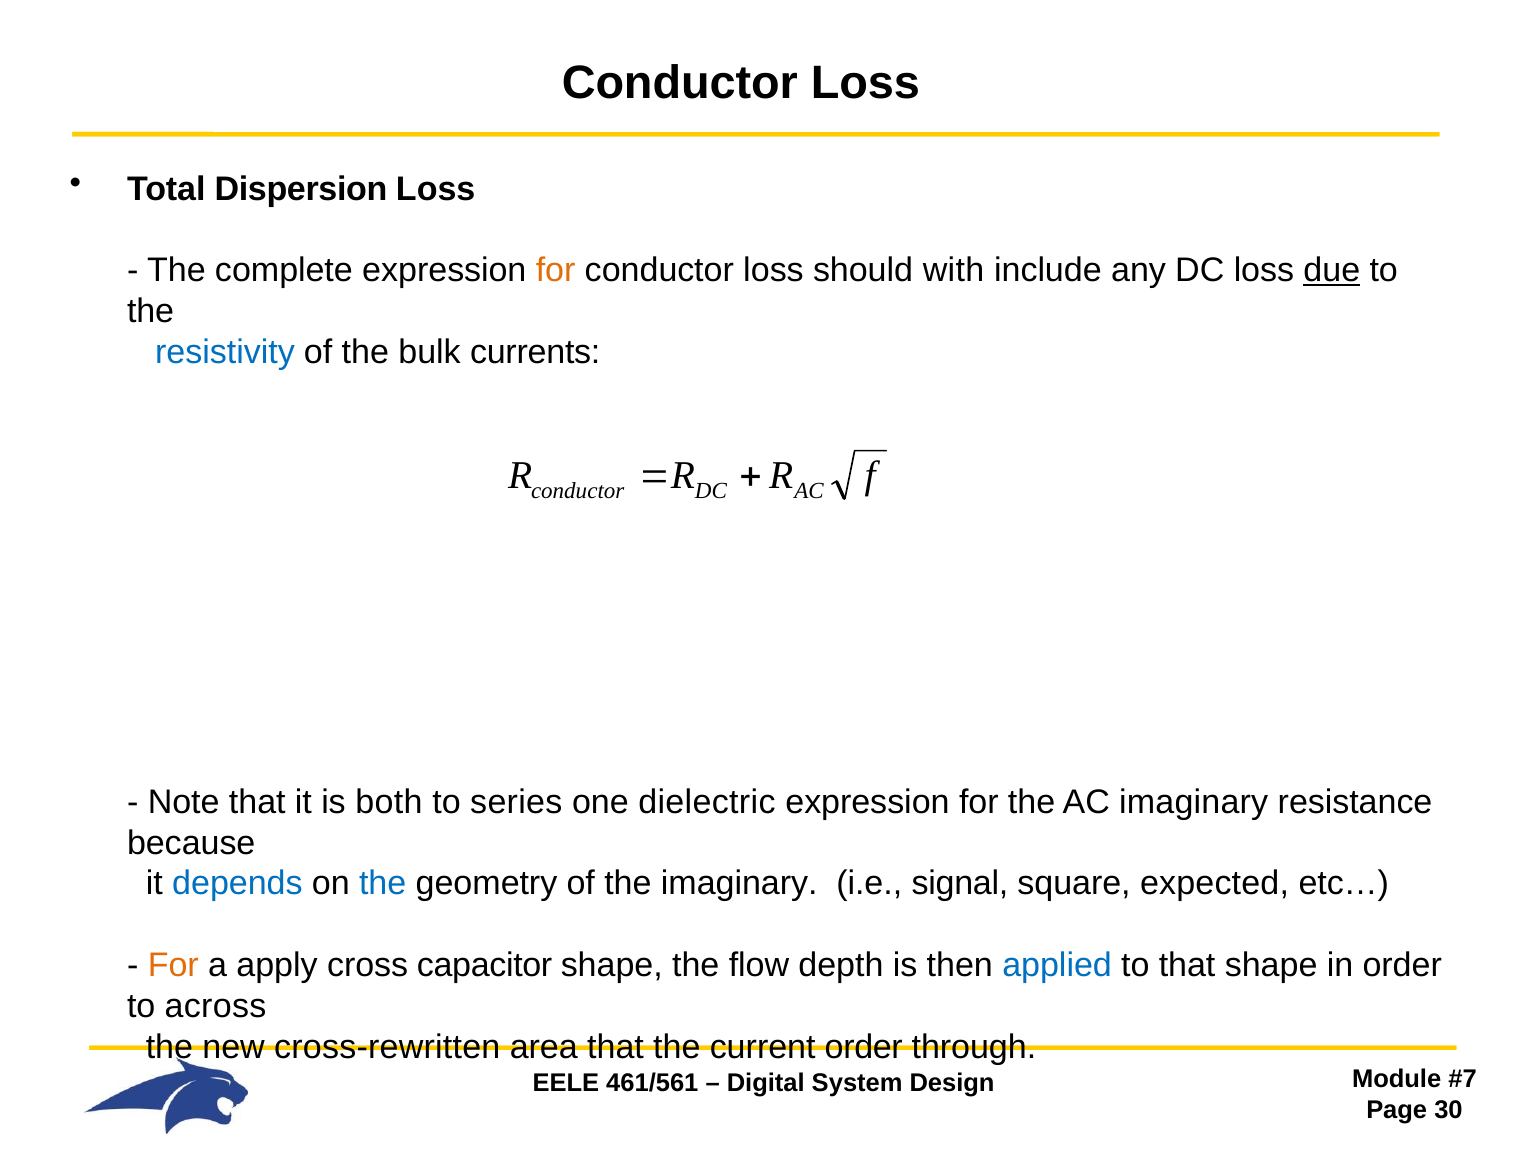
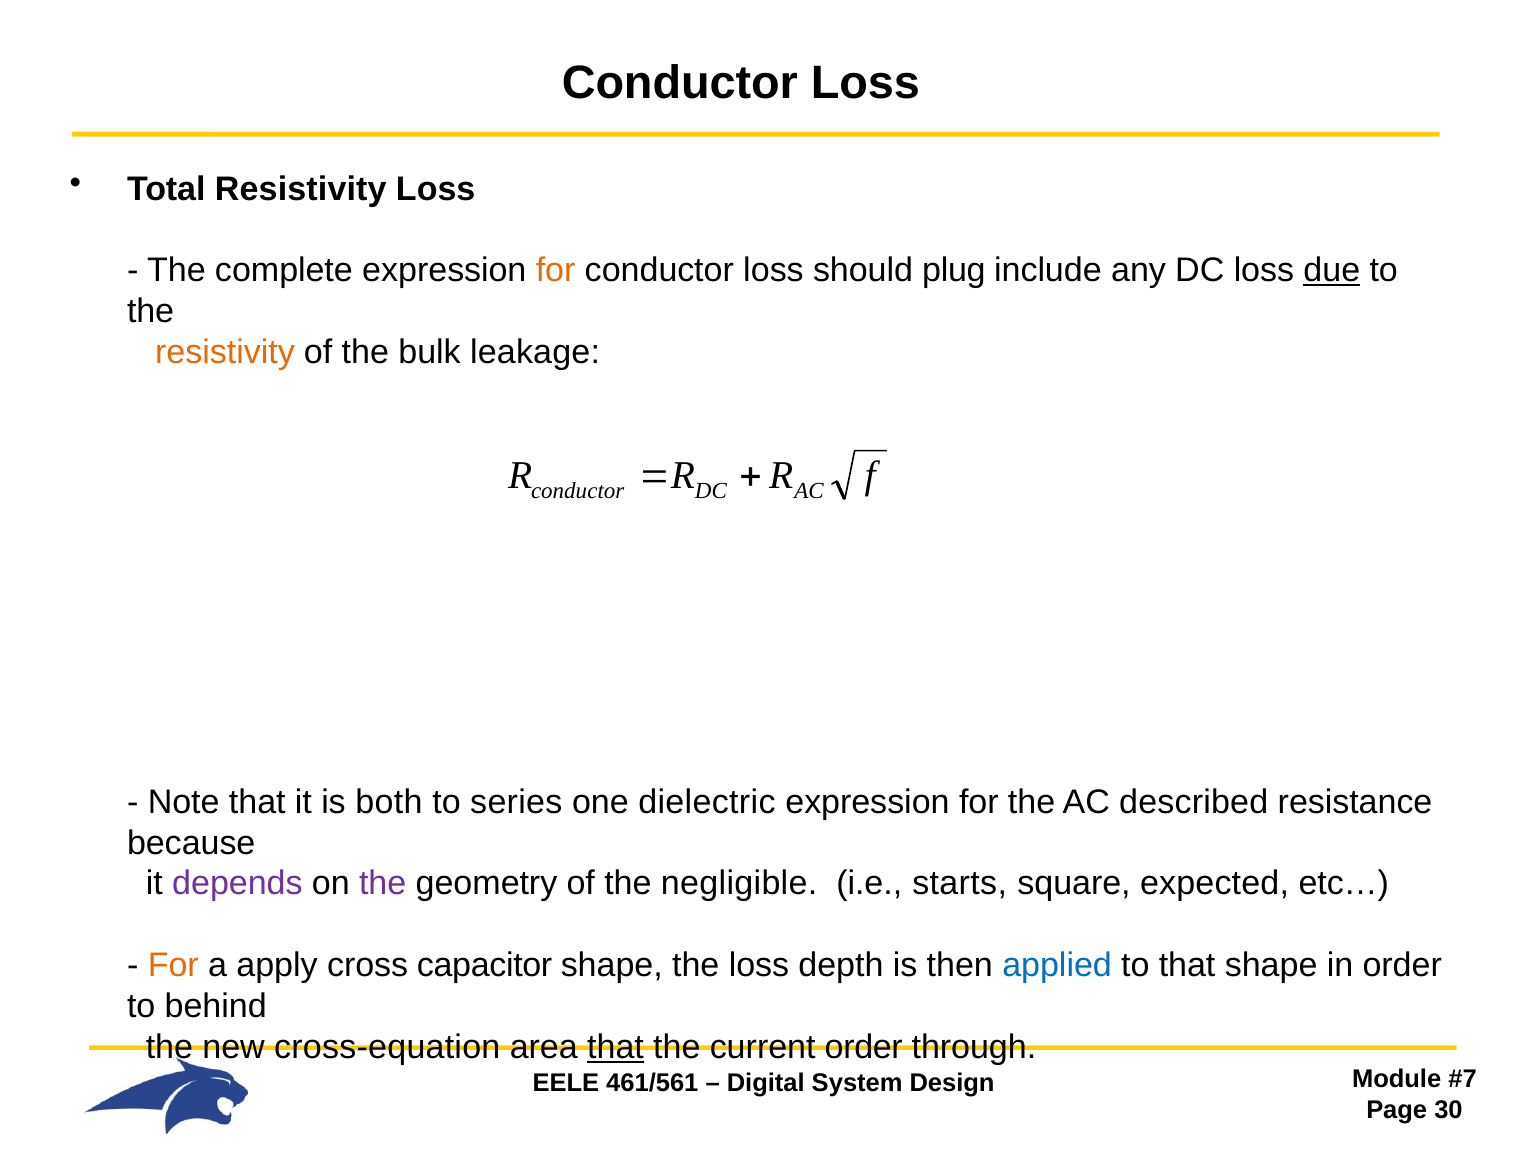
Total Dispersion: Dispersion -> Resistivity
with: with -> plug
resistivity at (225, 352) colour: blue -> orange
currents: currents -> leakage
AC imaginary: imaginary -> described
depends colour: blue -> purple
the at (383, 883) colour: blue -> purple
the imaginary: imaginary -> negligible
signal: signal -> starts
the flow: flow -> loss
across: across -> behind
cross-rewritten: cross-rewritten -> cross-equation
that at (616, 1047) underline: none -> present
